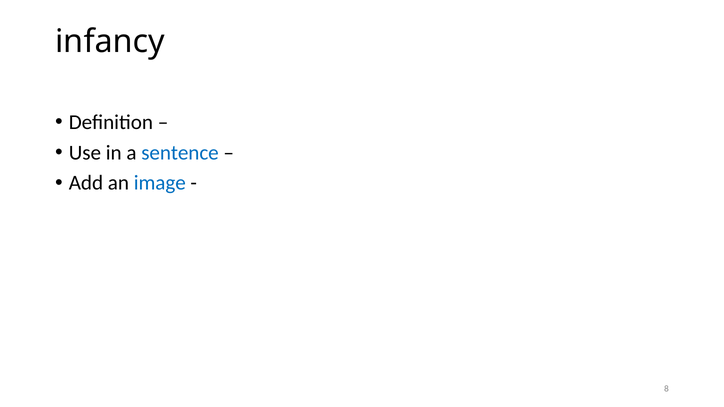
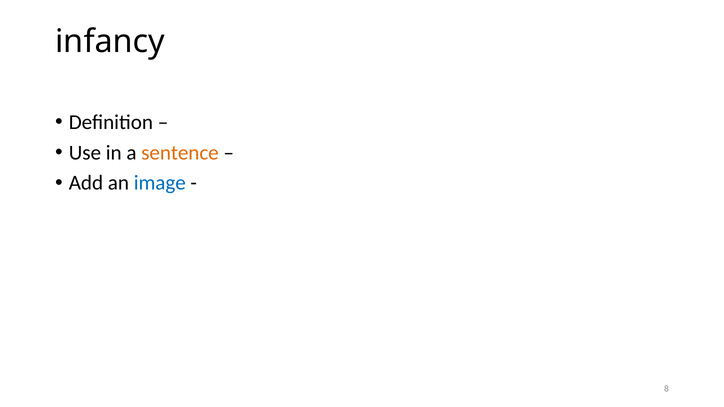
sentence colour: blue -> orange
